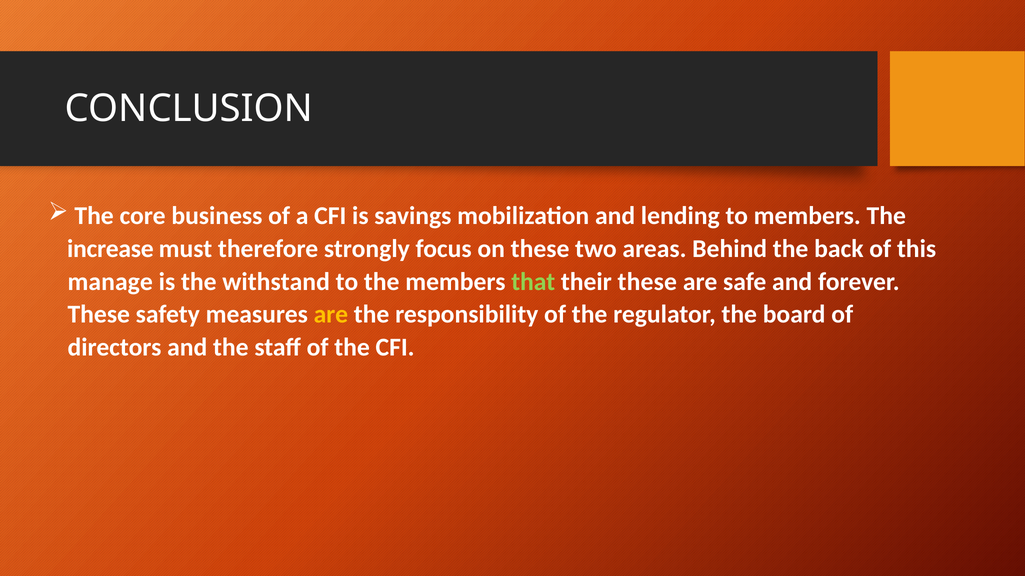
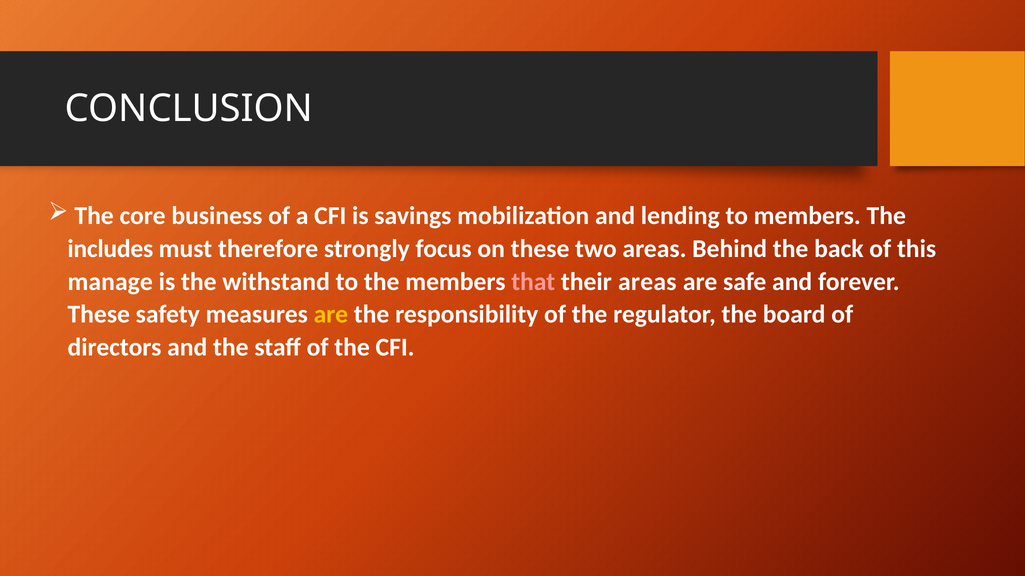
increase: increase -> includes
that colour: light green -> pink
their these: these -> areas
